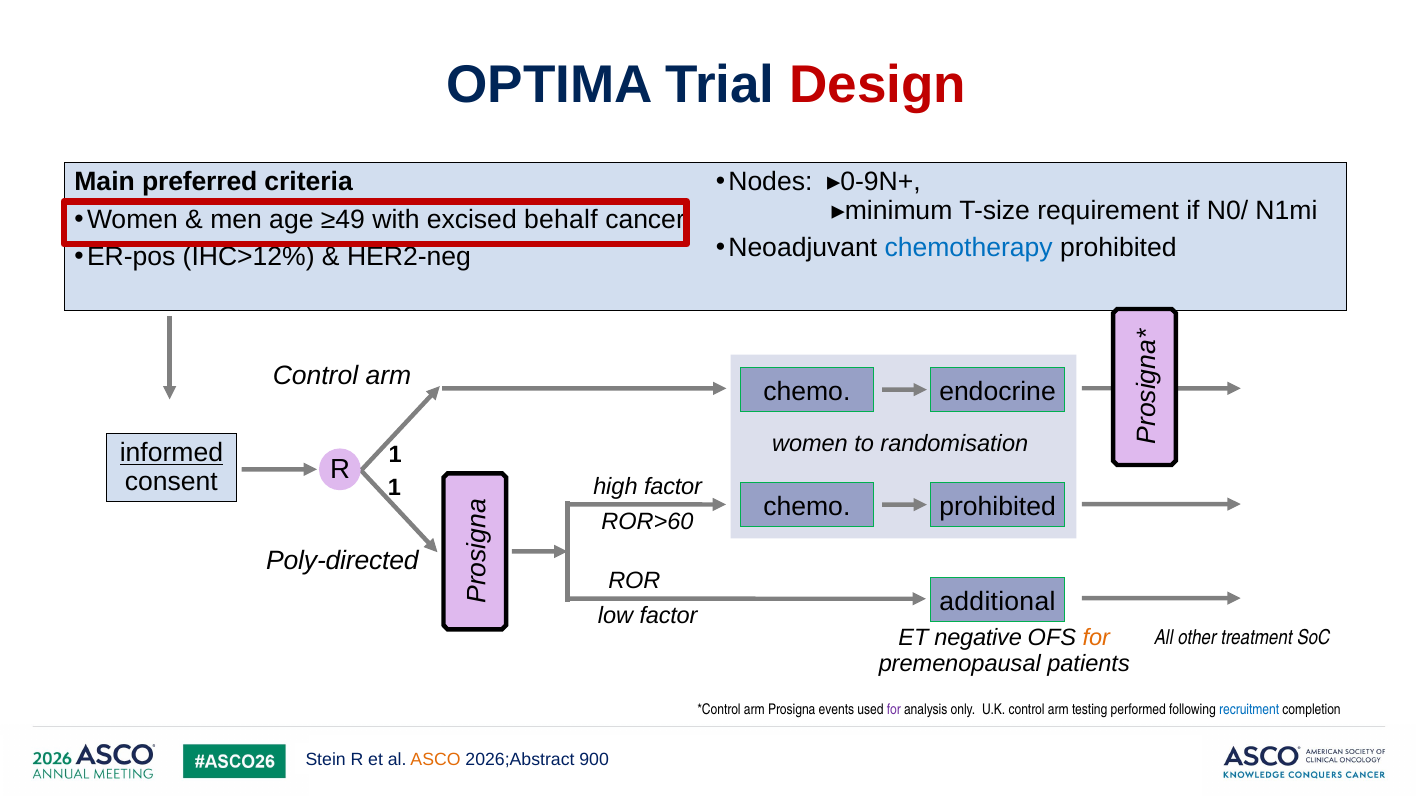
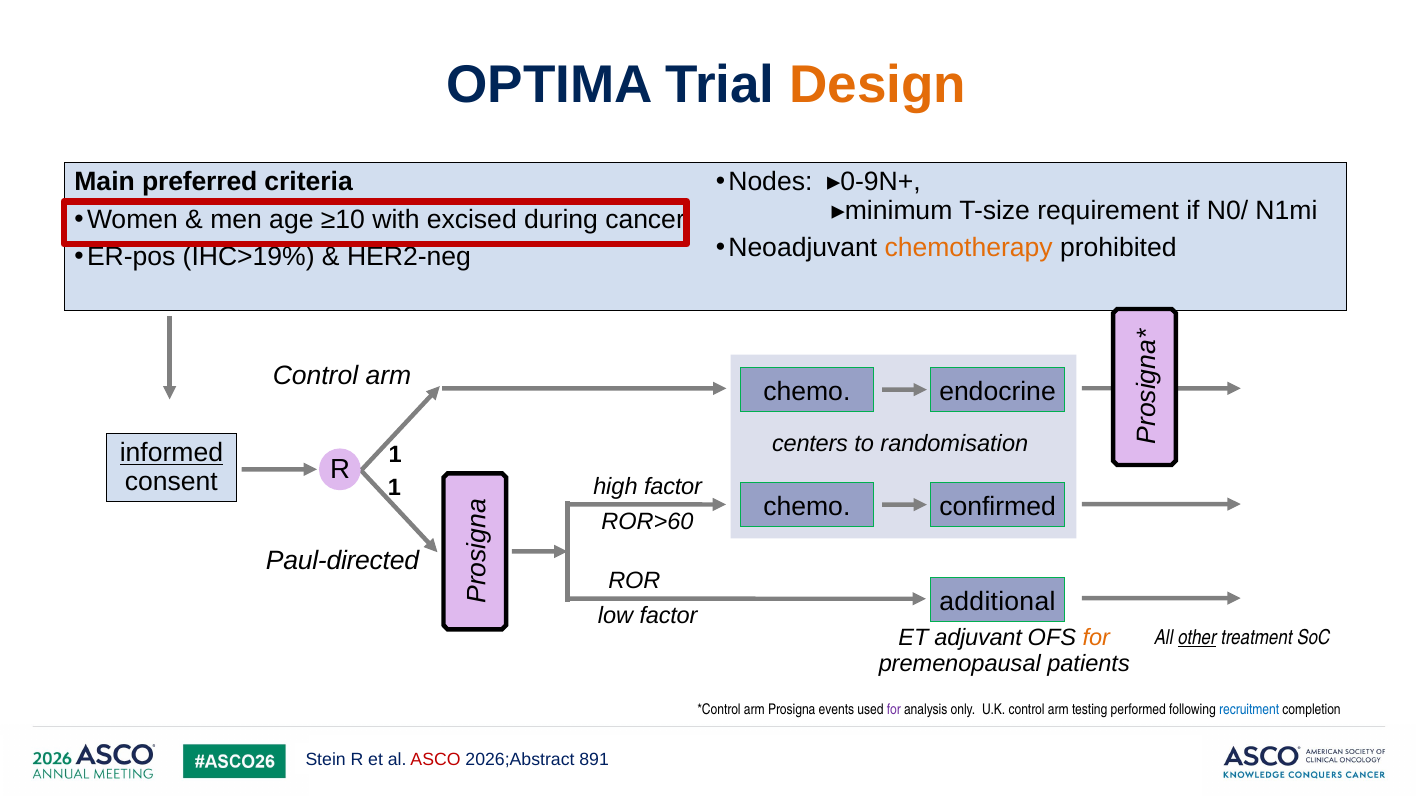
Design colour: red -> orange
≥49: ≥49 -> ≥10
behalf: behalf -> during
chemotherapy colour: blue -> orange
IHC>12%: IHC>12% -> IHC>19%
women at (810, 444): women -> centers
chemo prohibited: prohibited -> confirmed
Poly-directed: Poly-directed -> Paul-directed
negative: negative -> adjuvant
other underline: none -> present
ASCO colour: orange -> red
900: 900 -> 891
